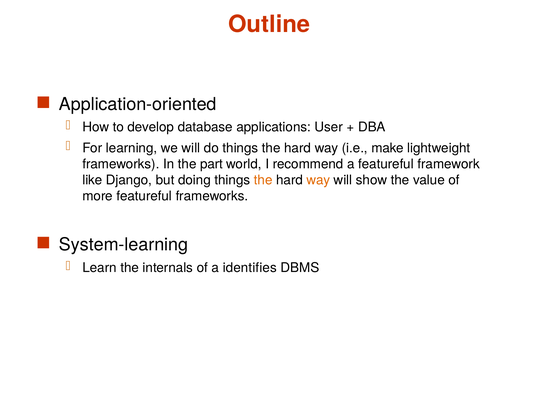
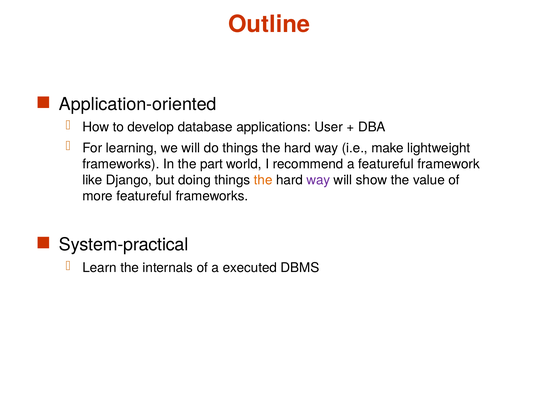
way at (318, 180) colour: orange -> purple
System-learning: System-learning -> System-practical
identifies: identifies -> executed
